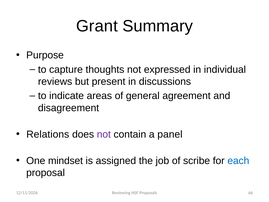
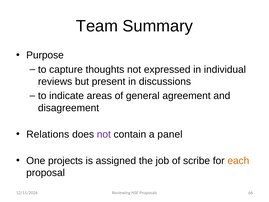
Grant: Grant -> Team
mindset: mindset -> projects
each colour: blue -> orange
